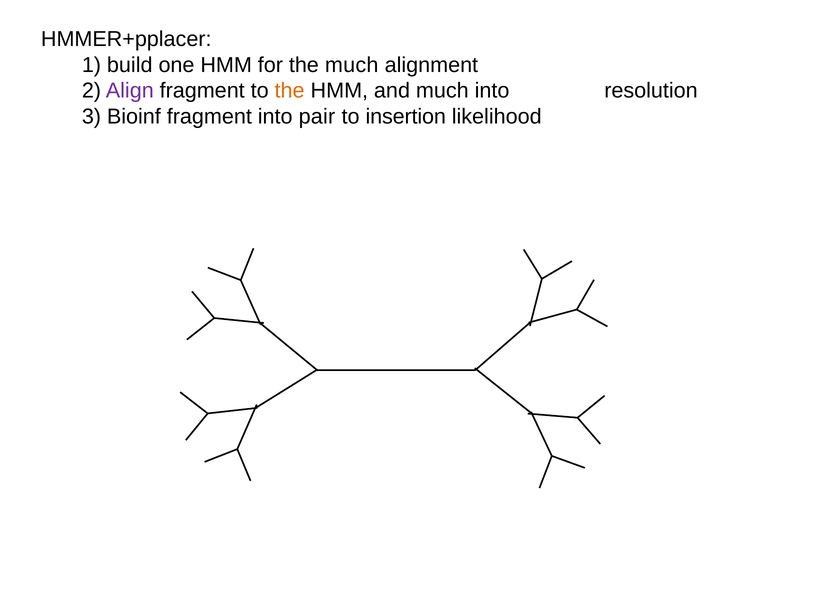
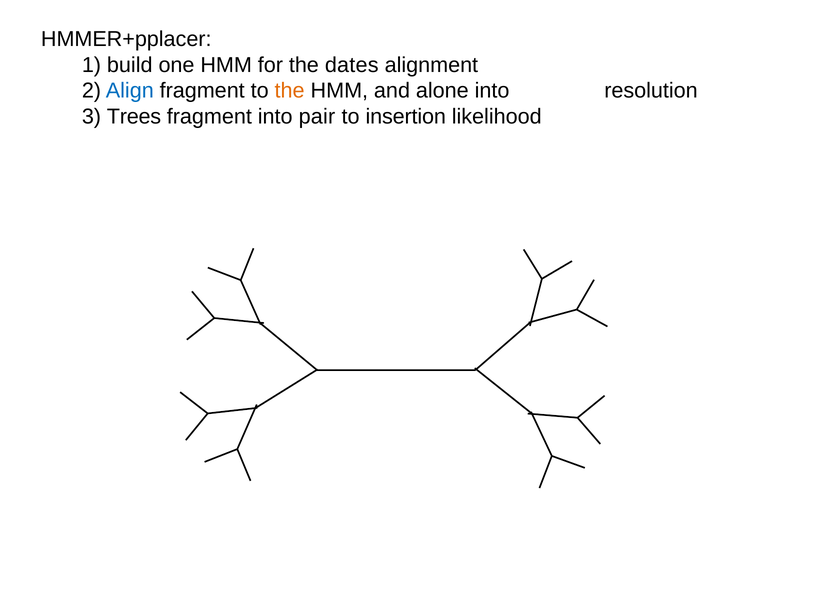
the much: much -> dates
Align colour: purple -> blue
and much: much -> alone
Bioinf: Bioinf -> Trees
